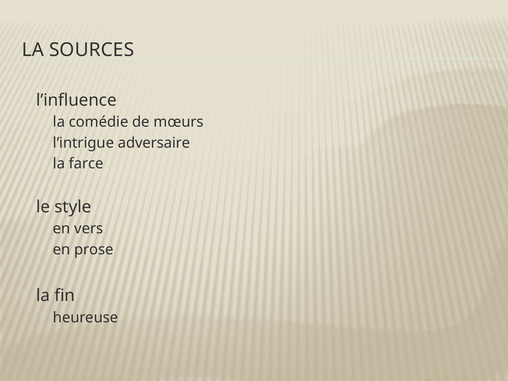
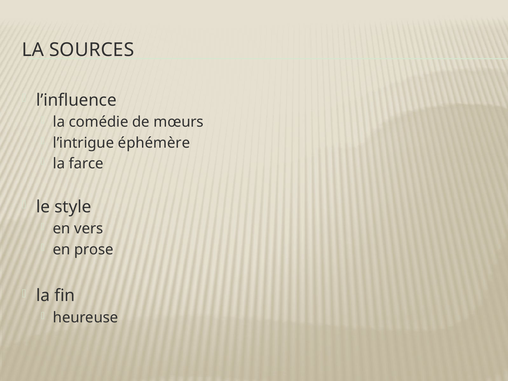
adversaire: adversaire -> éphémère
